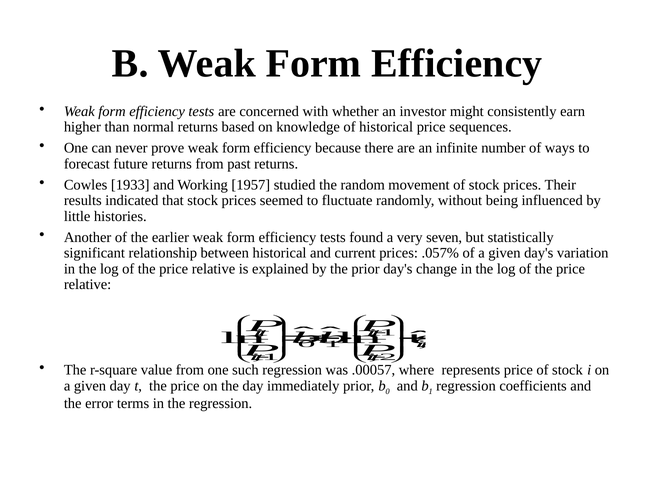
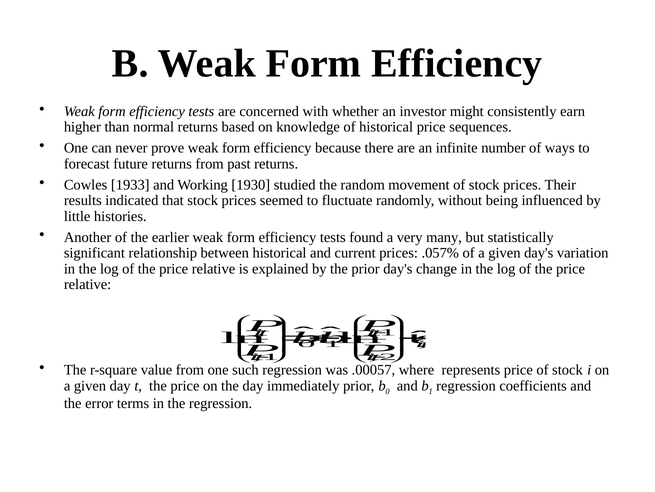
1957: 1957 -> 1930
seven: seven -> many
